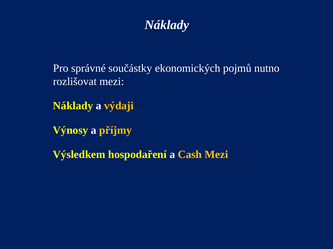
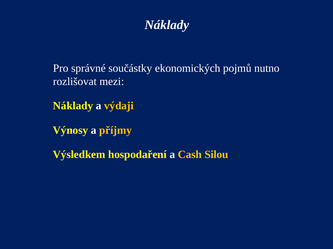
Cash Mezi: Mezi -> Silou
